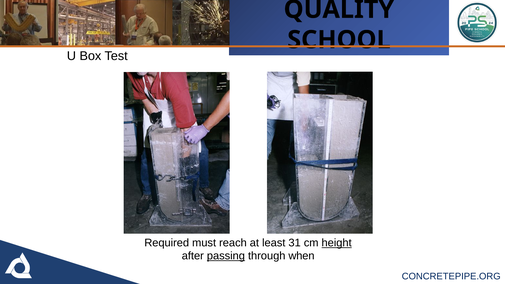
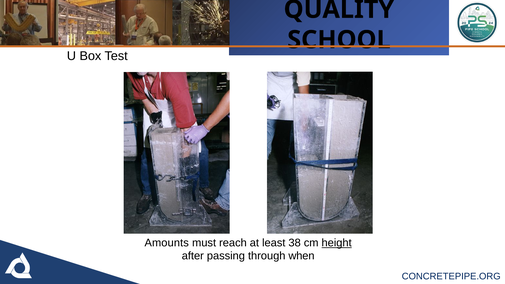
Required: Required -> Amounts
31: 31 -> 38
passing underline: present -> none
